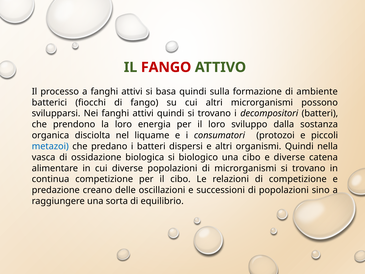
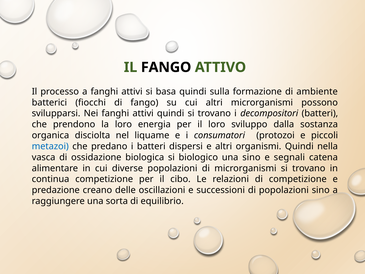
FANGO at (166, 67) colour: red -> black
una cibo: cibo -> sino
e diverse: diverse -> segnali
